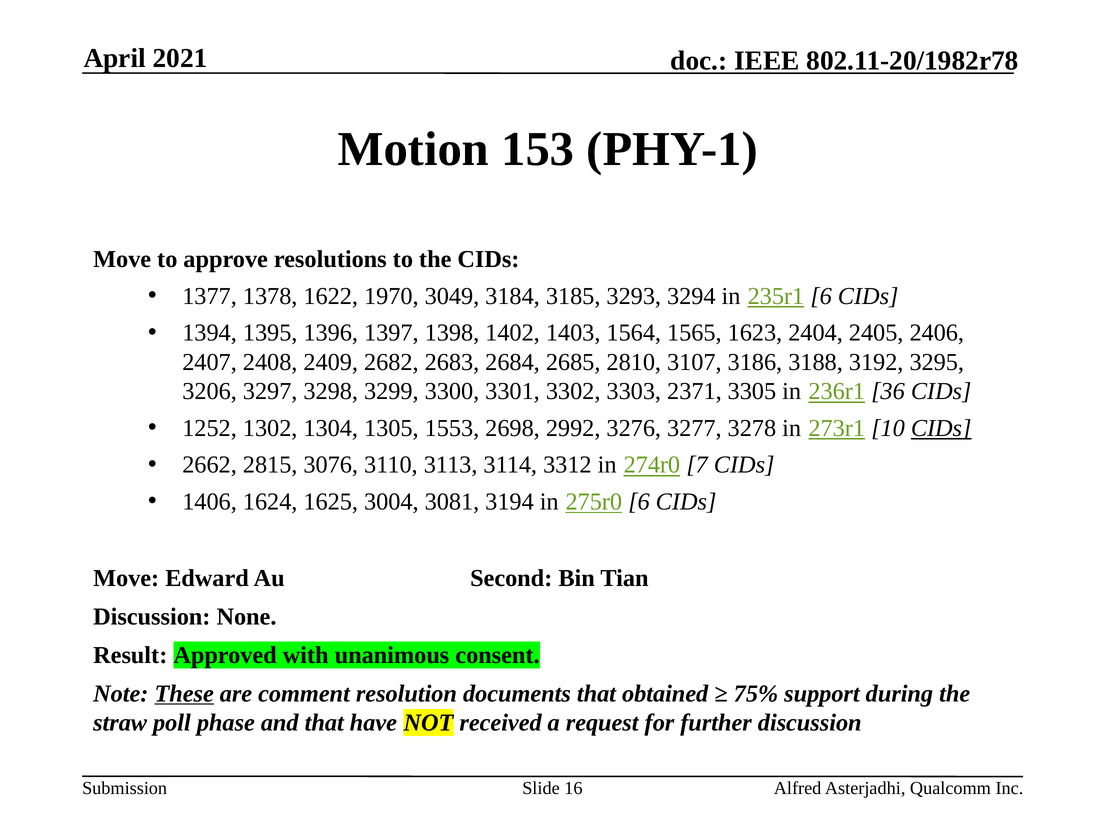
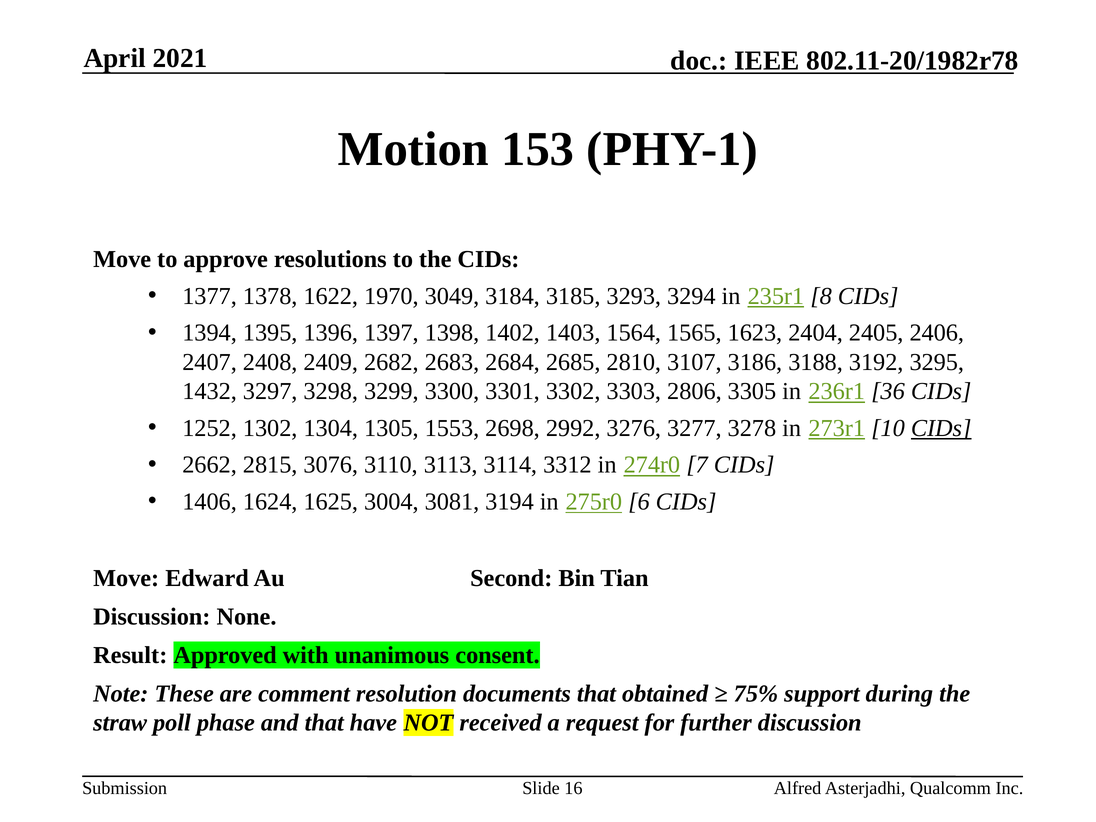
235r1 6: 6 -> 8
3206: 3206 -> 1432
2371: 2371 -> 2806
These underline: present -> none
